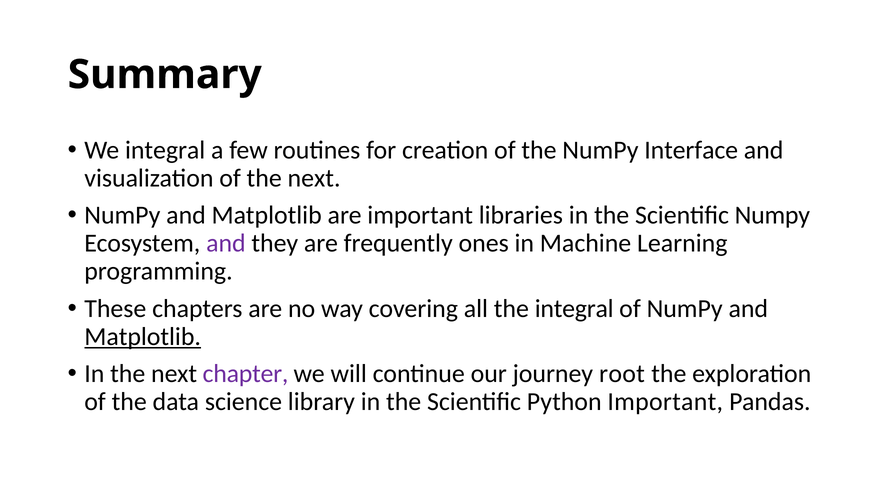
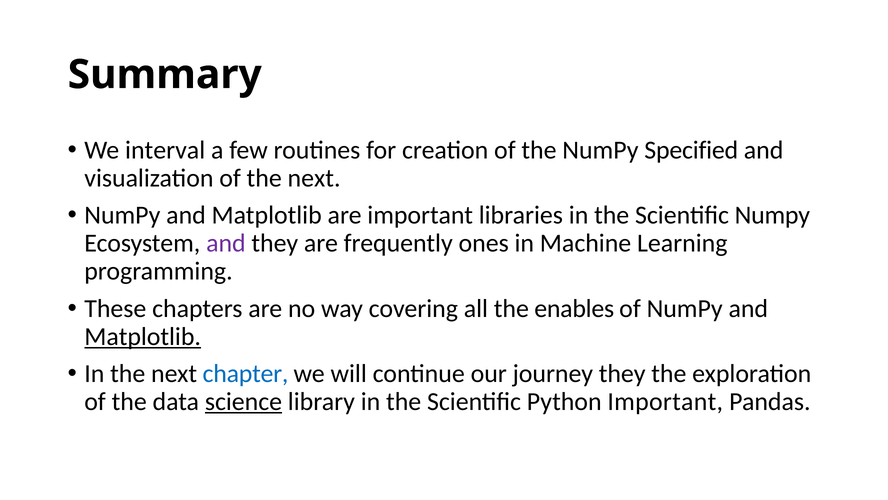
We integral: integral -> interval
Interface: Interface -> Specified
the integral: integral -> enables
chapter colour: purple -> blue
journey root: root -> they
science underline: none -> present
